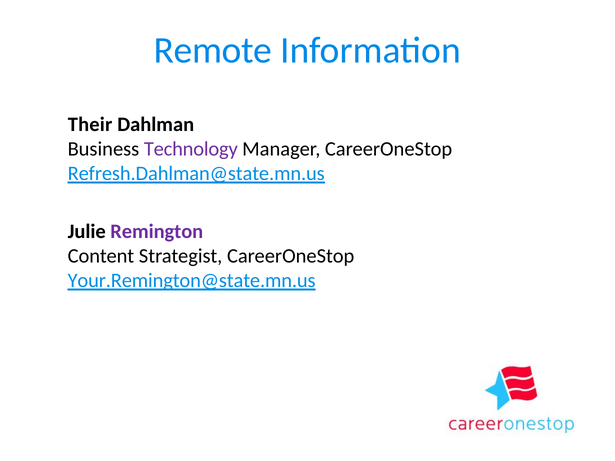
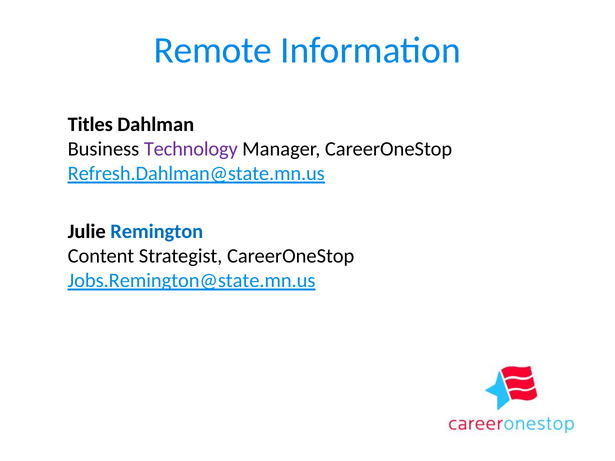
Their: Their -> Titles
Remington colour: purple -> blue
Your.Remington@state.mn.us: Your.Remington@state.mn.us -> Jobs.Remington@state.mn.us
